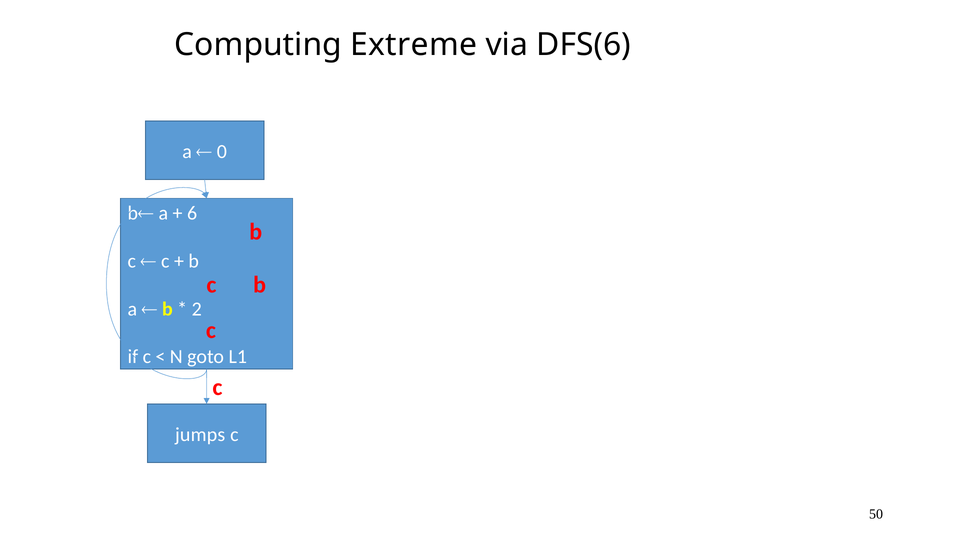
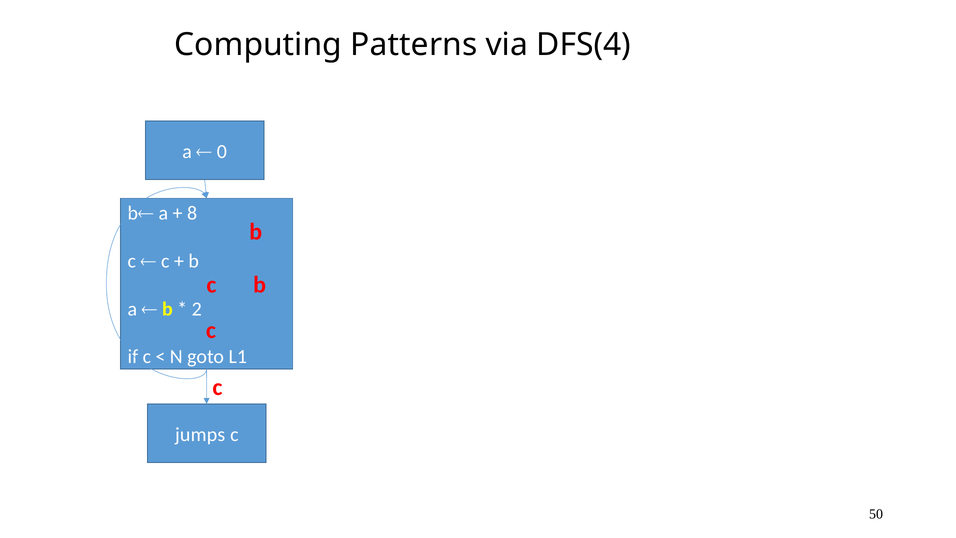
Extreme: Extreme -> Patterns
DFS(6: DFS(6 -> DFS(4
6: 6 -> 8
